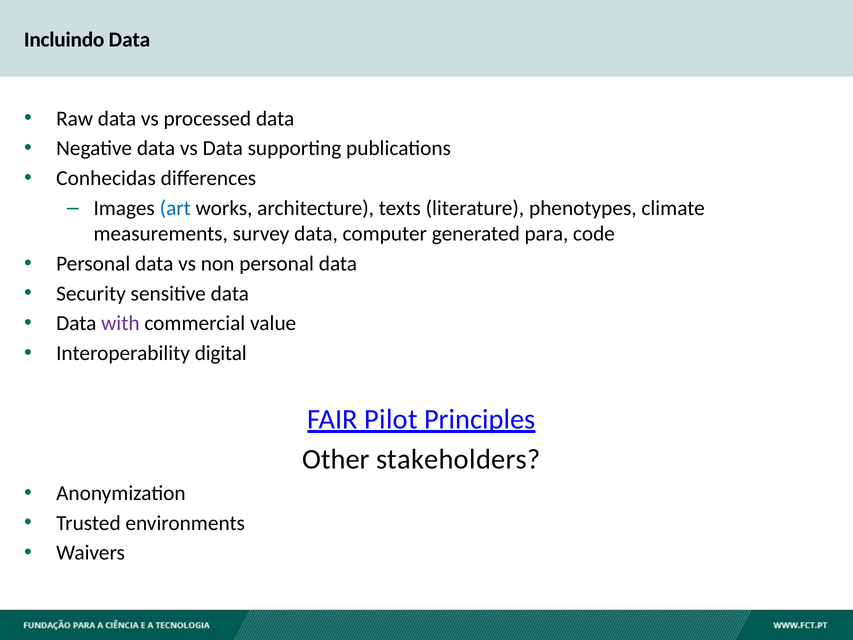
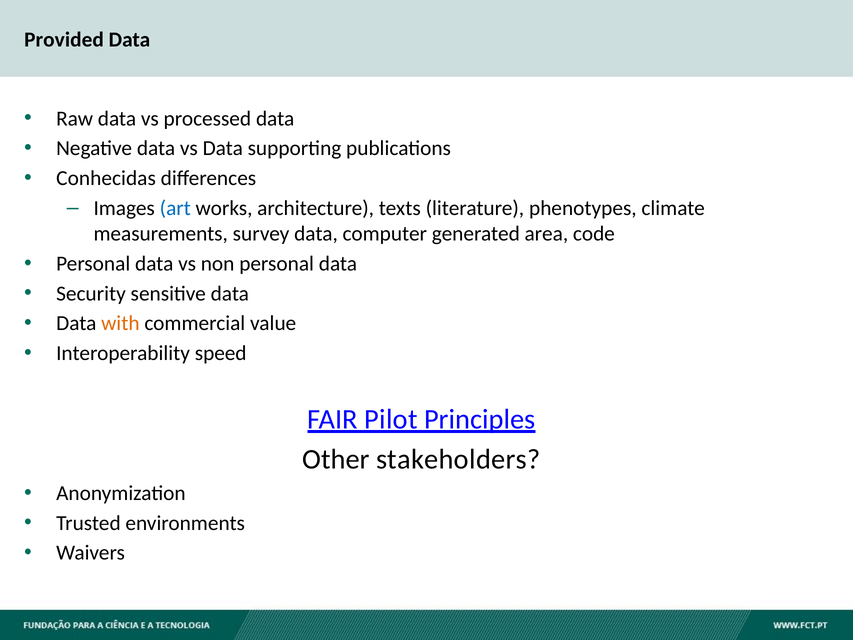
Incluindo: Incluindo -> Provided
para: para -> area
with colour: purple -> orange
digital: digital -> speed
